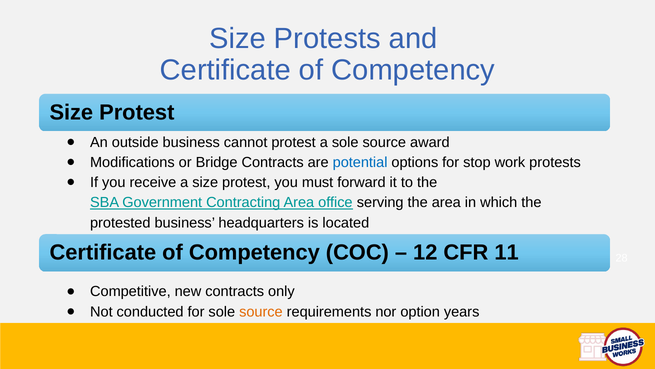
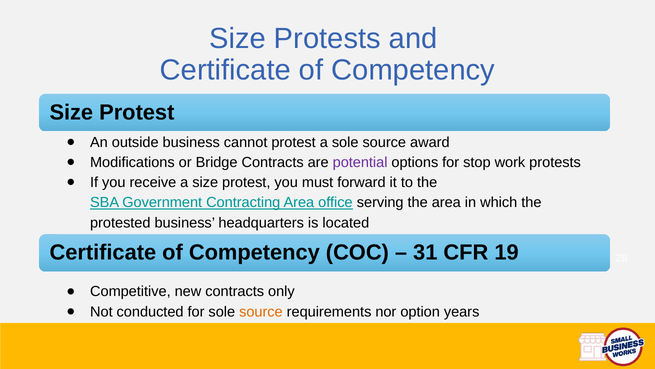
potential colour: blue -> purple
12: 12 -> 31
11: 11 -> 19
